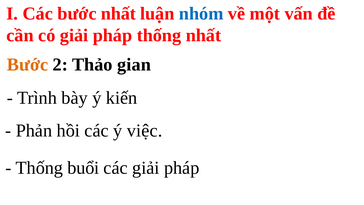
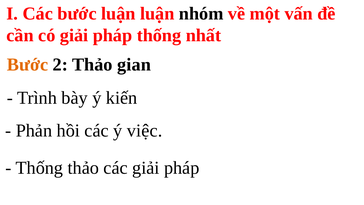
bước nhất: nhất -> luận
nhóm colour: blue -> black
Thống buổi: buổi -> thảo
